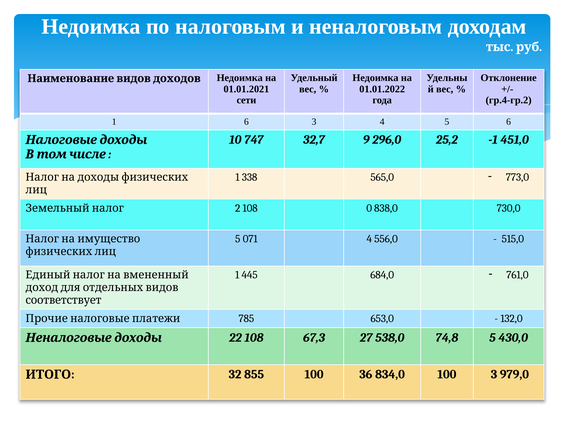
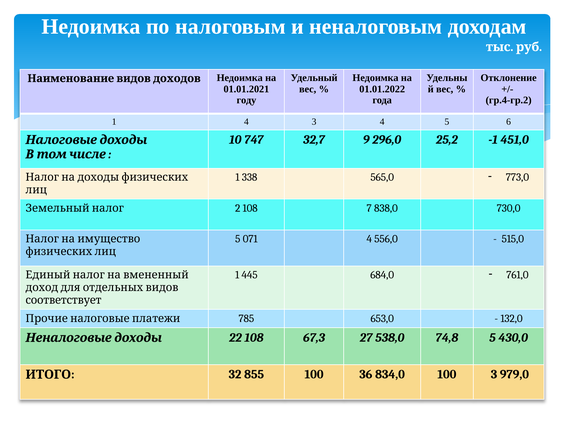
сети: сети -> году
1 6: 6 -> 4
0: 0 -> 7
